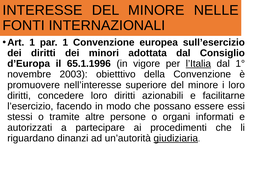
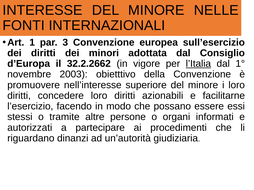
par 1: 1 -> 3
65.1.1996: 65.1.1996 -> 32.2.2662
giudiziaria underline: present -> none
